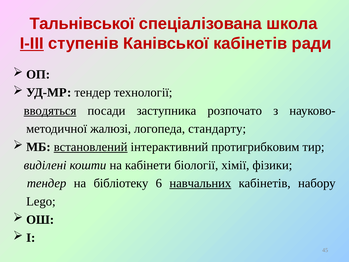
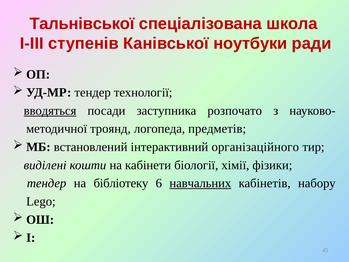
І-ІІІ underline: present -> none
Канівської кабінетів: кабінетів -> ноутбуки
жалюзі: жалюзі -> троянд
стандарту: стандарту -> предметів
встановлений underline: present -> none
протигрибковим: протигрибковим -> організаційного
